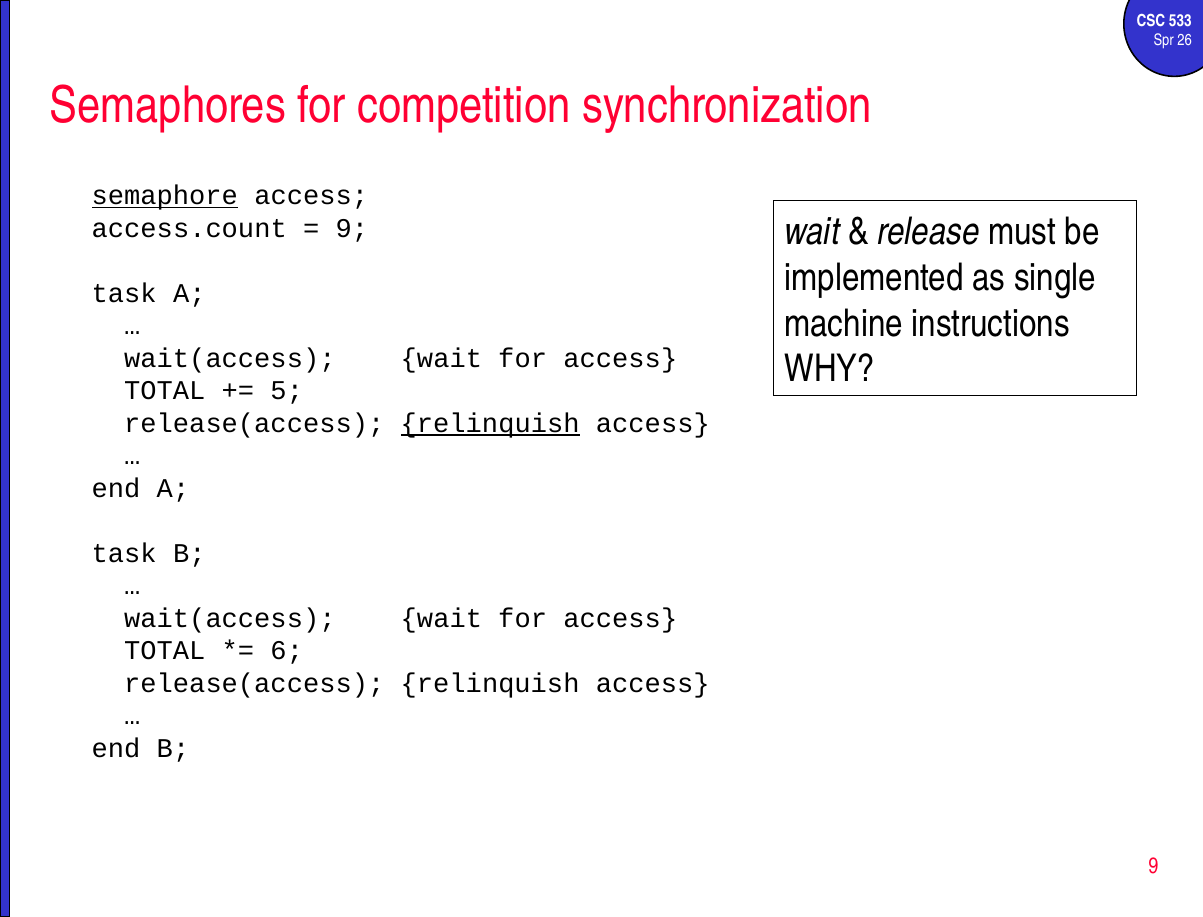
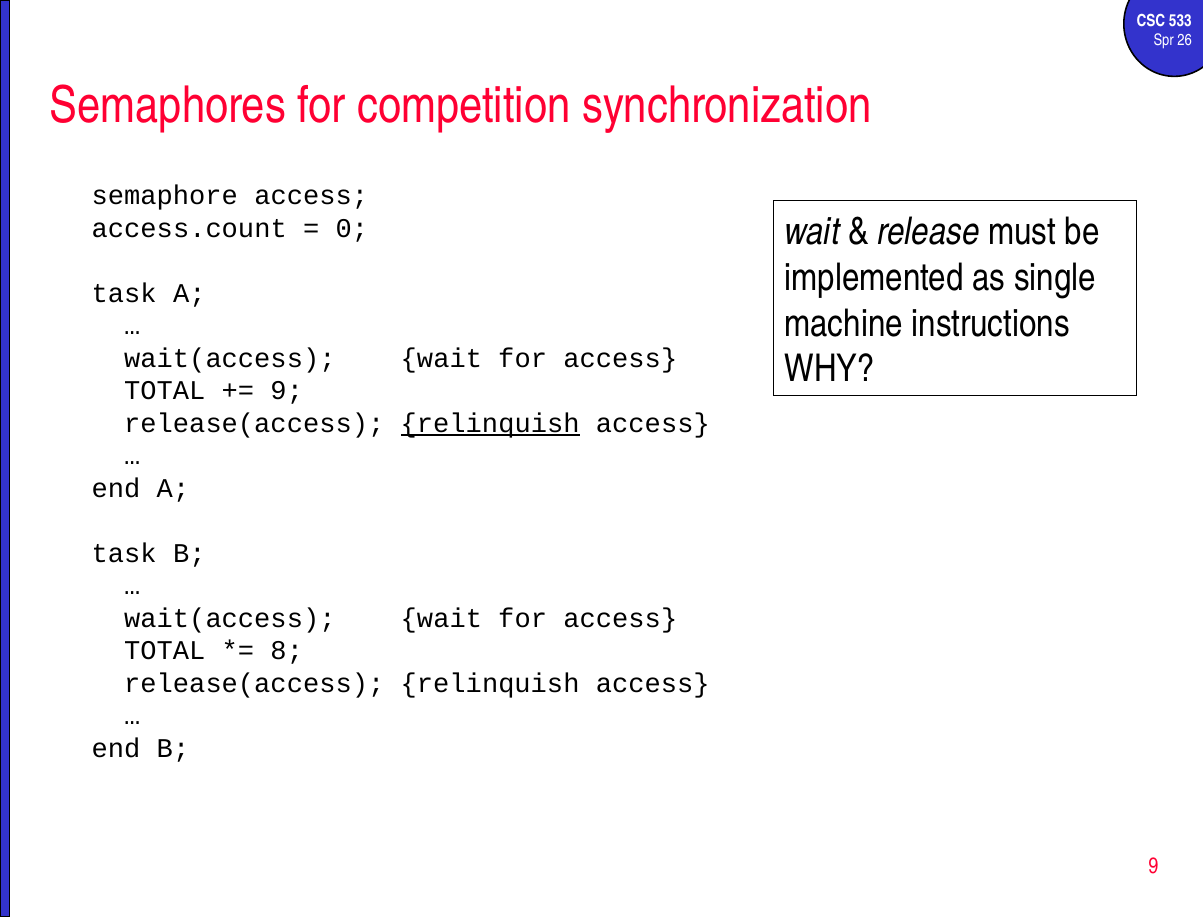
semaphore underline: present -> none
9 at (352, 228): 9 -> 0
5 at (287, 391): 5 -> 9
6: 6 -> 8
